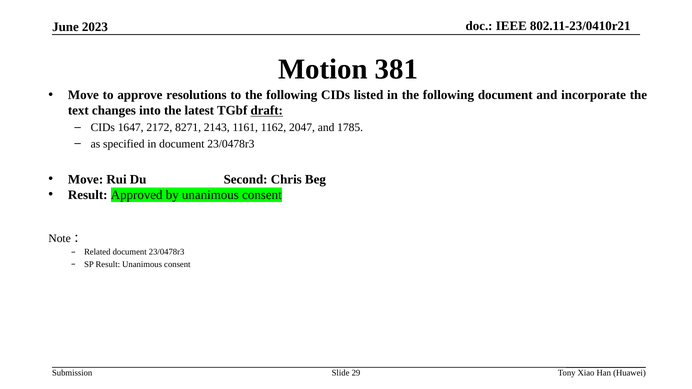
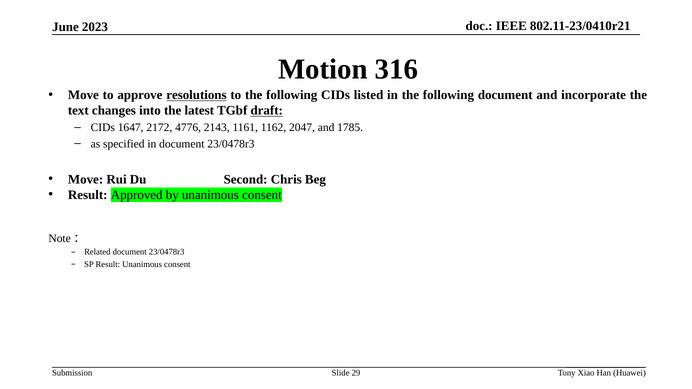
381: 381 -> 316
resolutions underline: none -> present
8271: 8271 -> 4776
